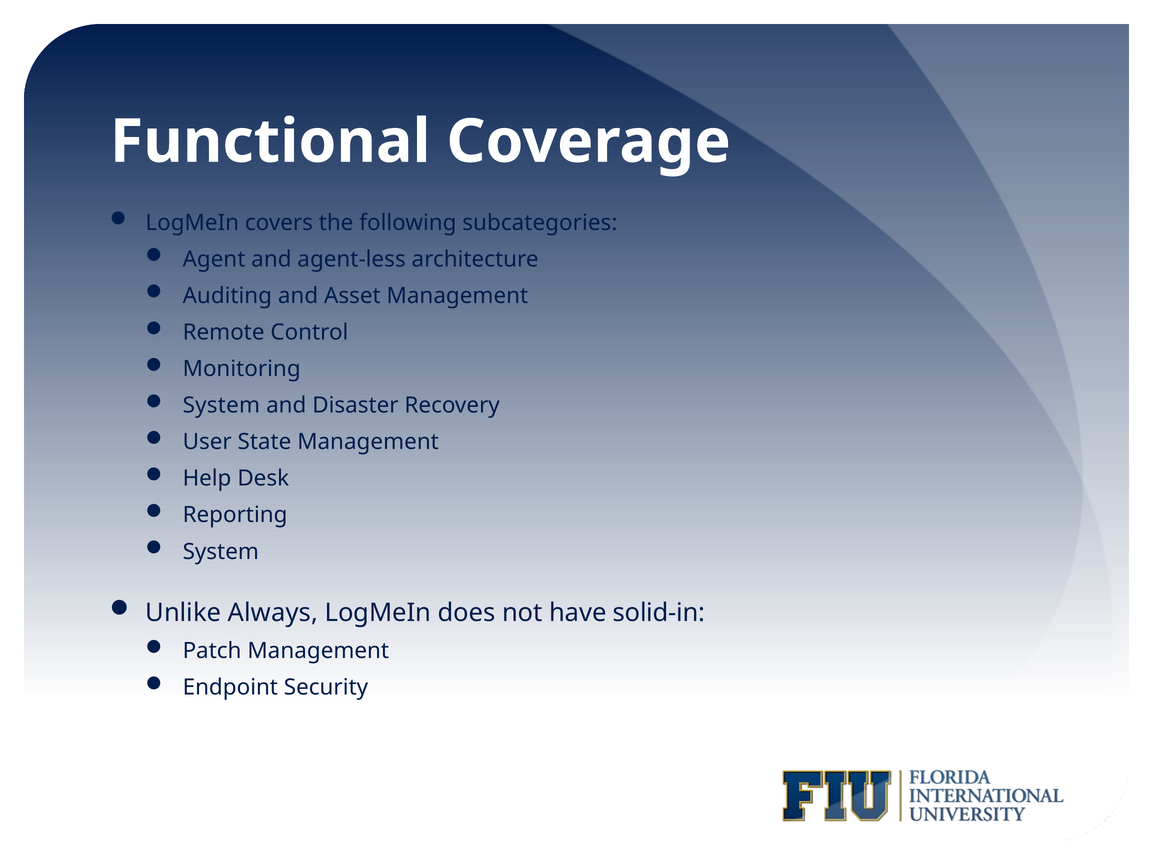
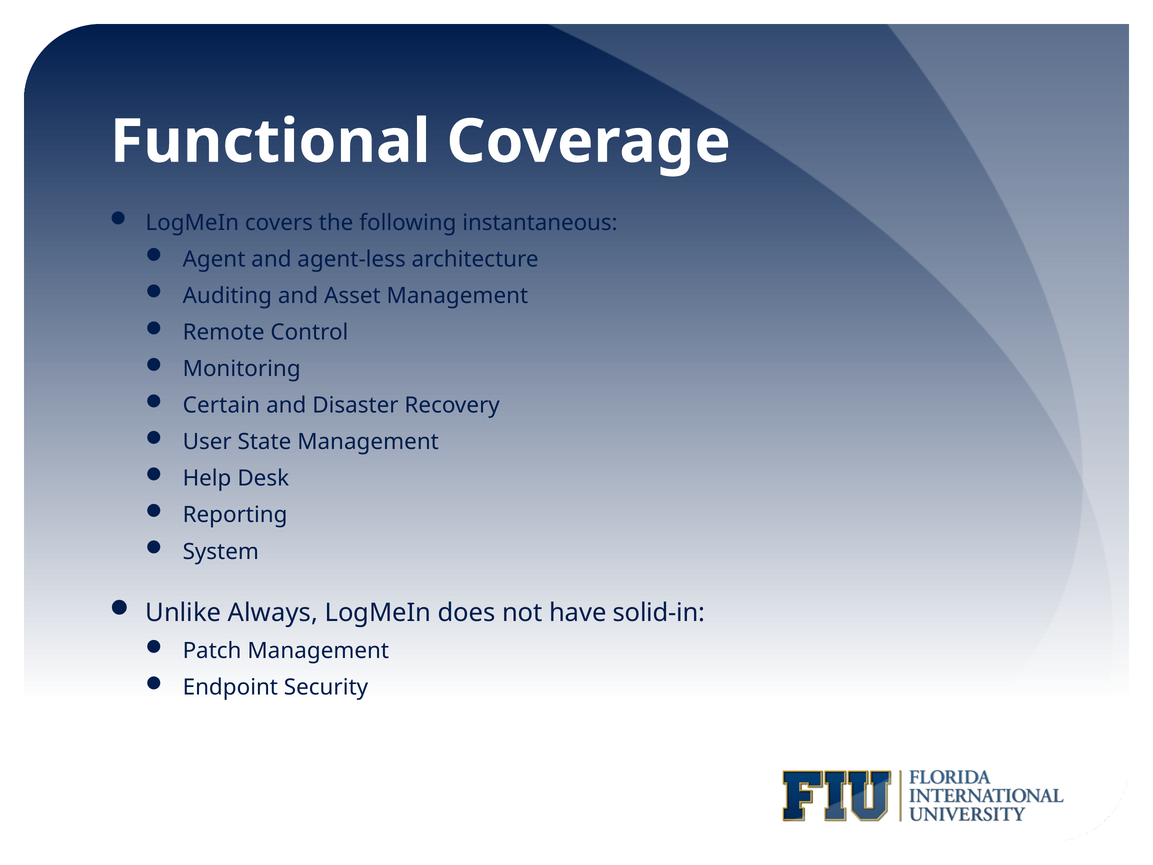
subcategories: subcategories -> instantaneous
System at (221, 405): System -> Certain
